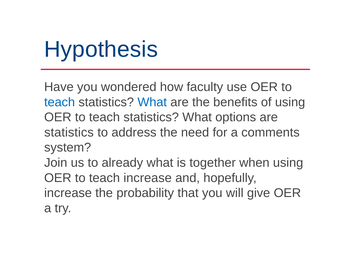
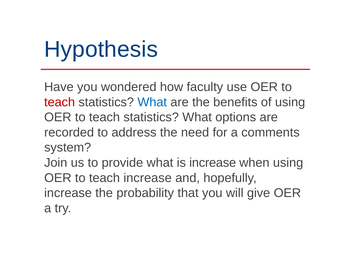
teach at (60, 102) colour: blue -> red
statistics at (69, 133): statistics -> recorded
already: already -> provide
is together: together -> increase
